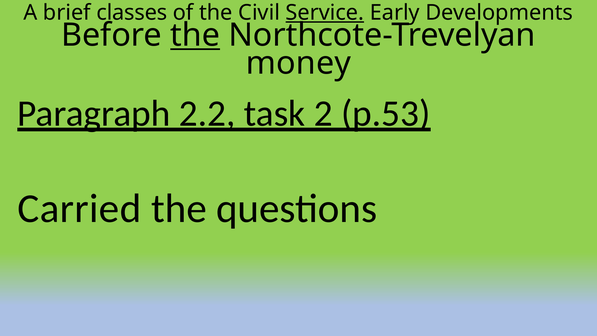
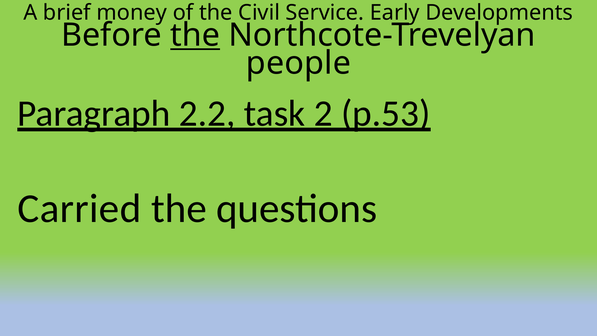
classes: classes -> money
Service underline: present -> none
money: money -> people
